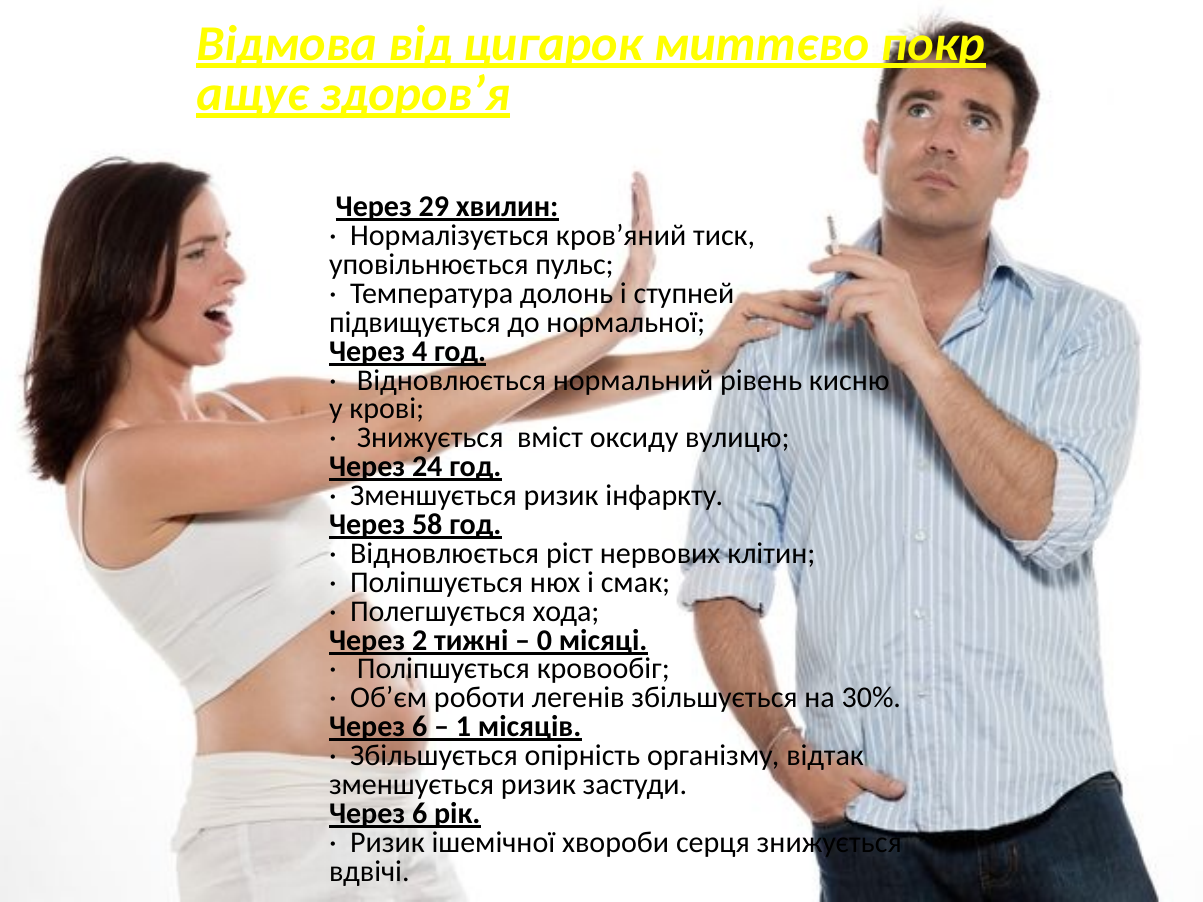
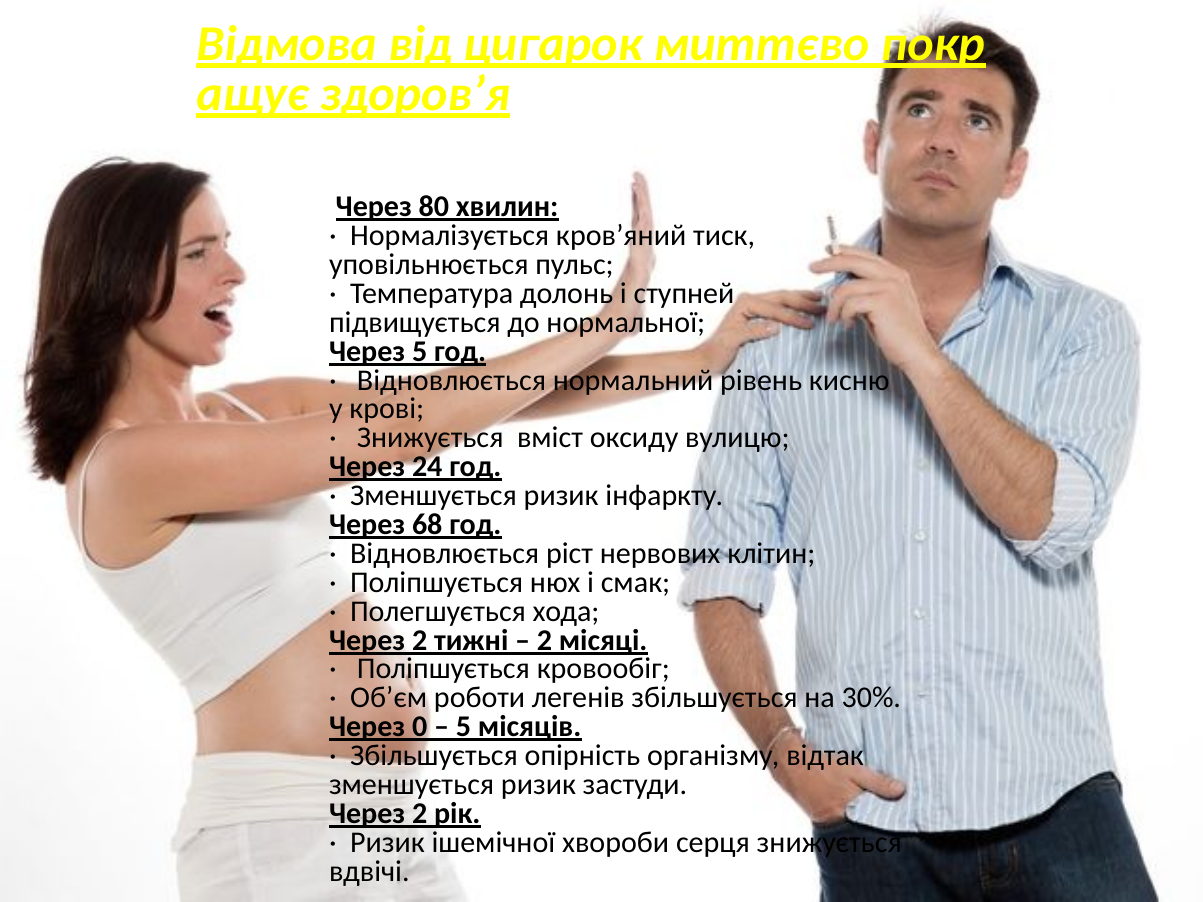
29: 29 -> 80
Через 4: 4 -> 5
58: 58 -> 68
0 at (545, 640): 0 -> 2
6 at (420, 727): 6 -> 0
1 at (463, 727): 1 -> 5
6 at (420, 814): 6 -> 2
